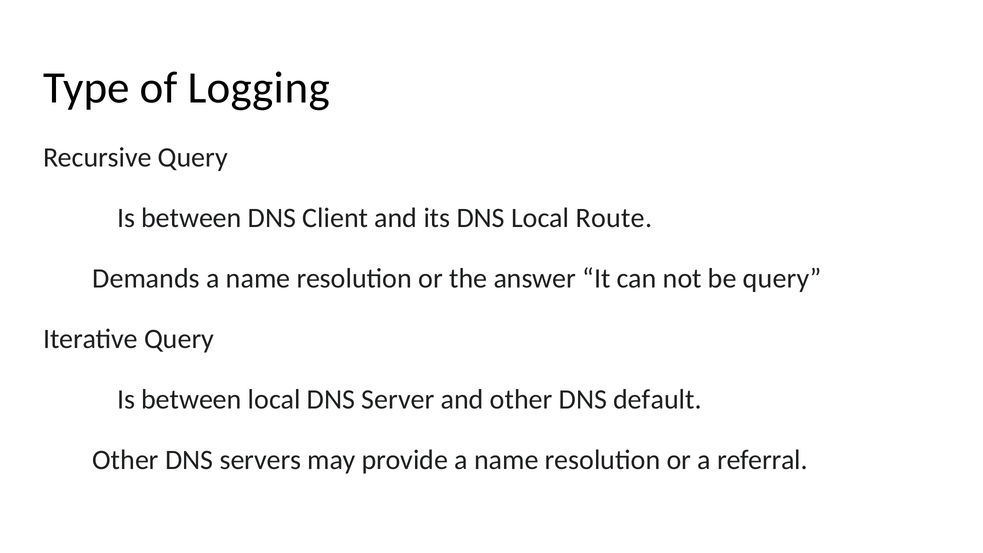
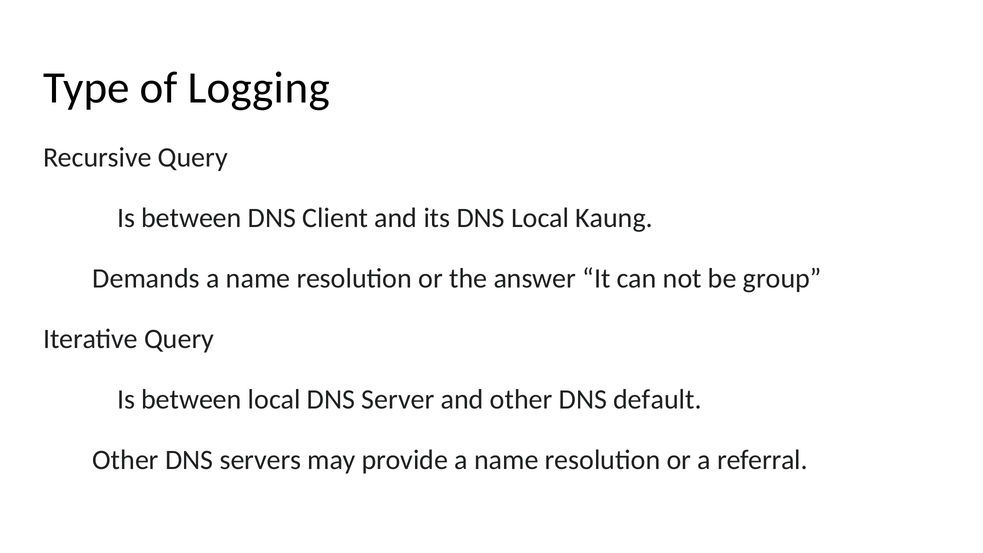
Route: Route -> Kaung
be query: query -> group
